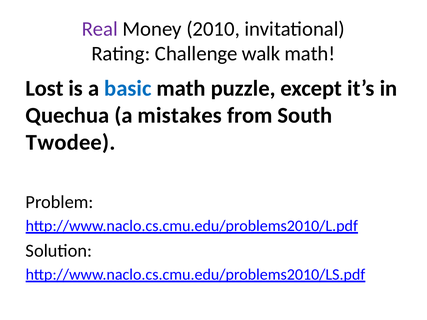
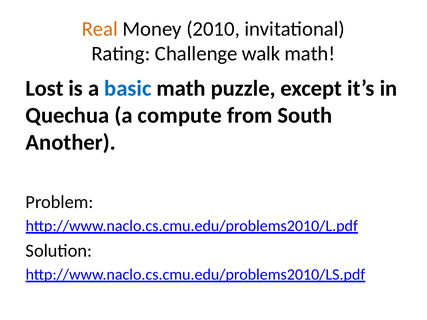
Real colour: purple -> orange
mistakes: mistakes -> compute
Twodee: Twodee -> Another
